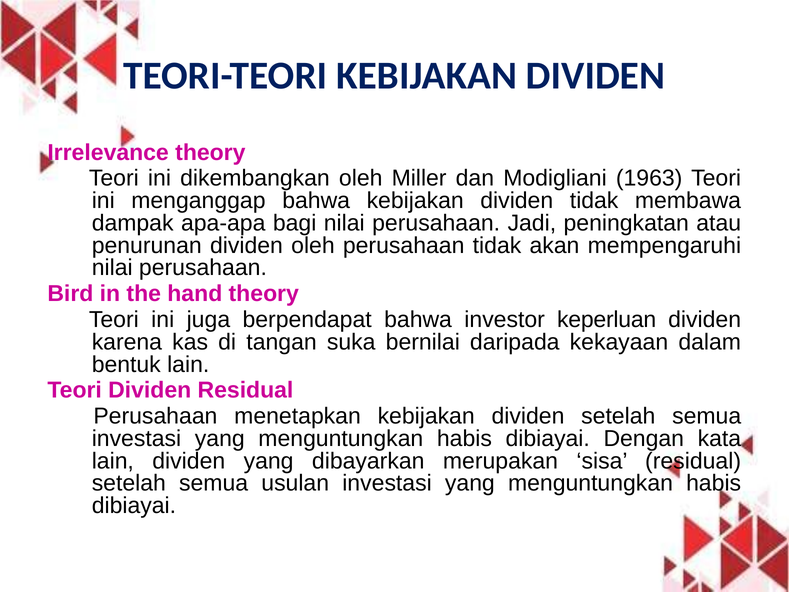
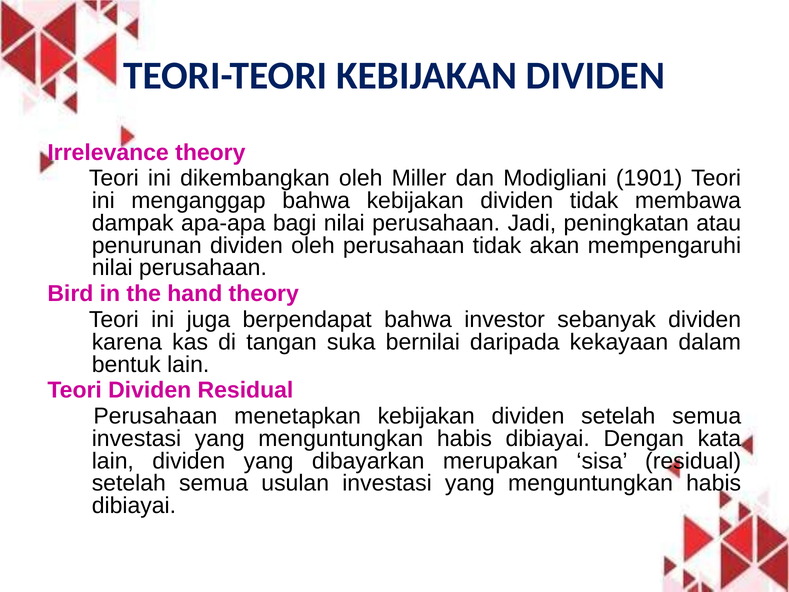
1963: 1963 -> 1901
keperluan: keperluan -> sebanyak
